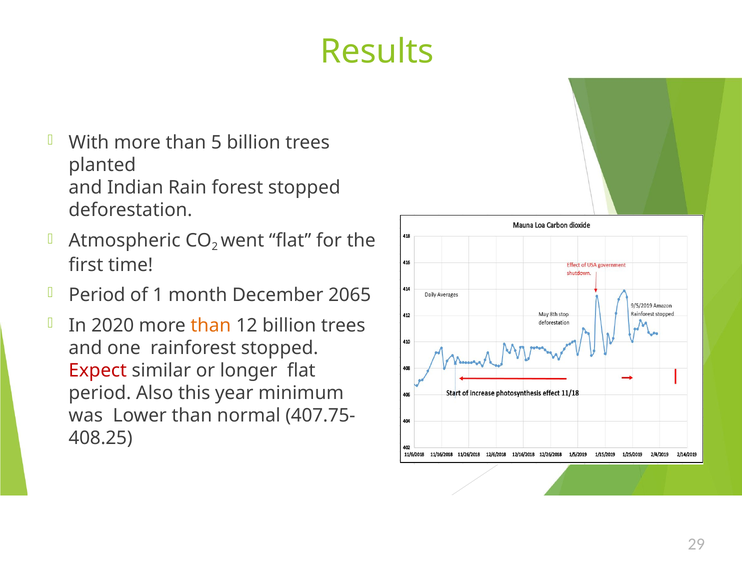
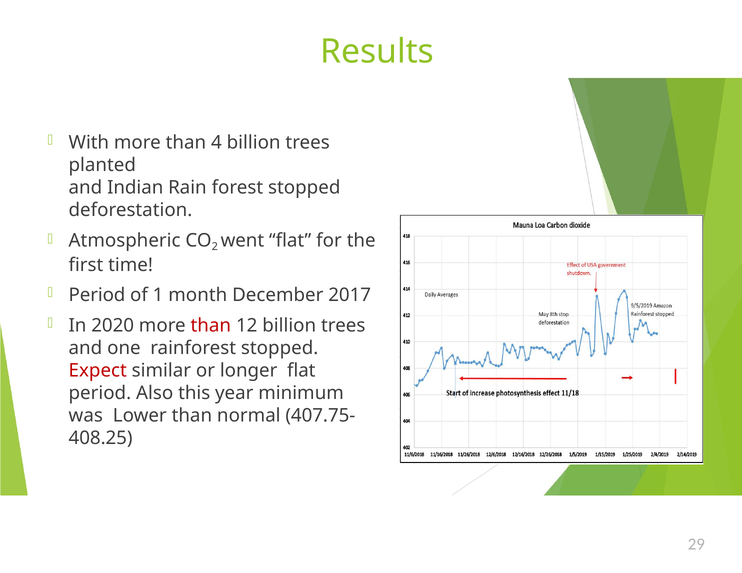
5: 5 -> 4
2065: 2065 -> 2017
than at (211, 326) colour: orange -> red
